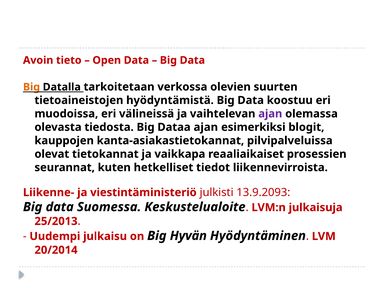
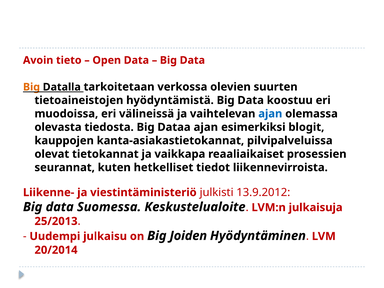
ajan at (270, 114) colour: purple -> blue
13.9.2093: 13.9.2093 -> 13.9.2012
Hyvän: Hyvän -> Joiden
